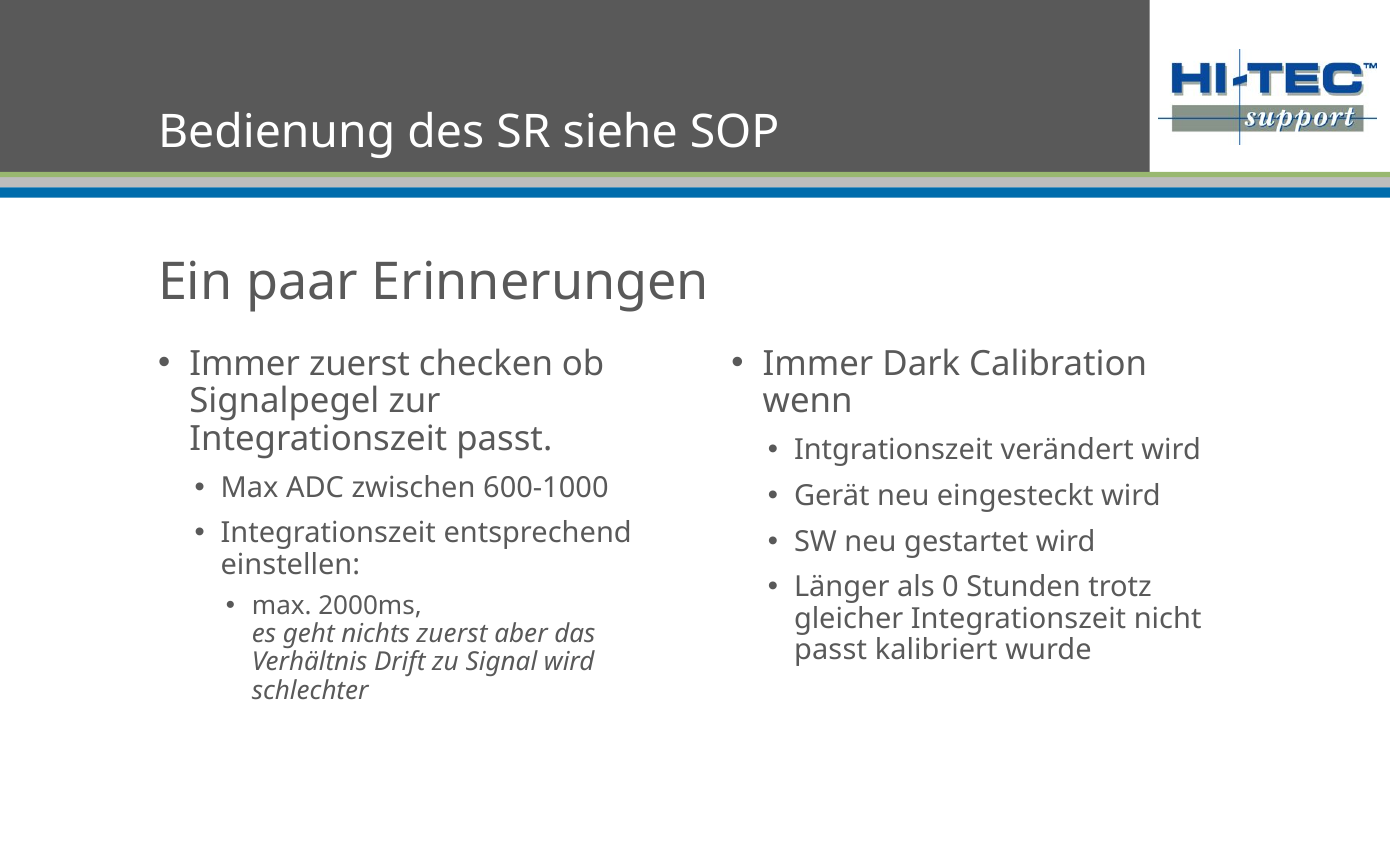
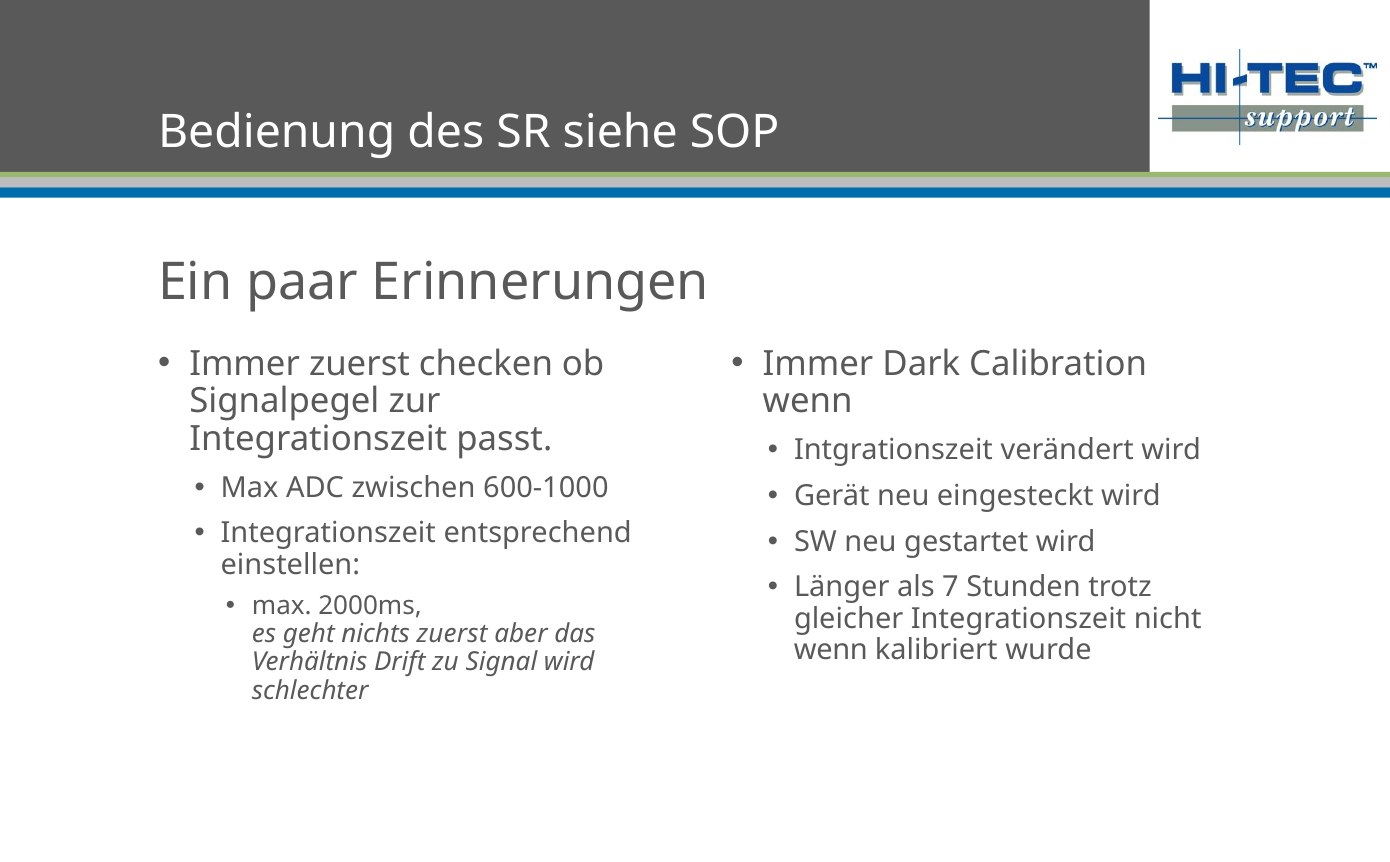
0: 0 -> 7
passt at (831, 650): passt -> wenn
